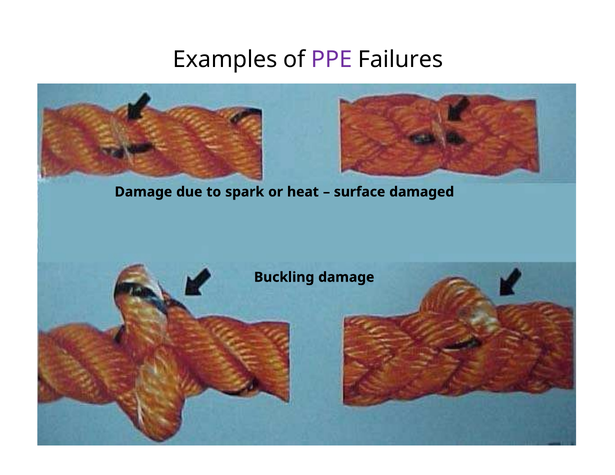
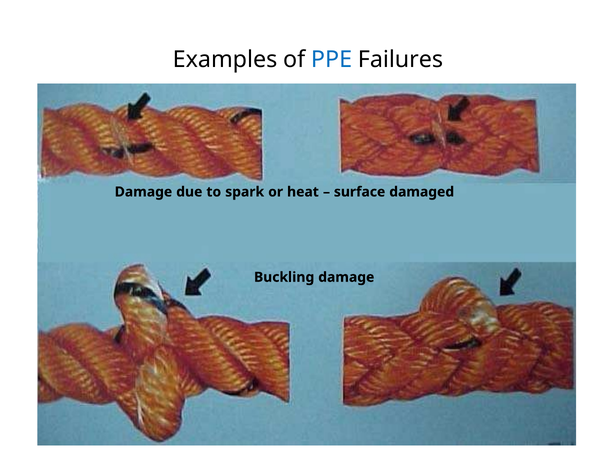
PPE colour: purple -> blue
